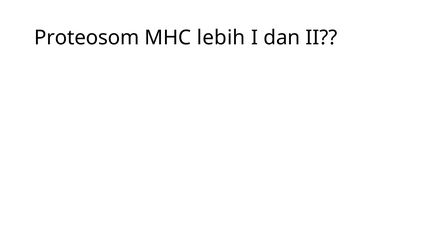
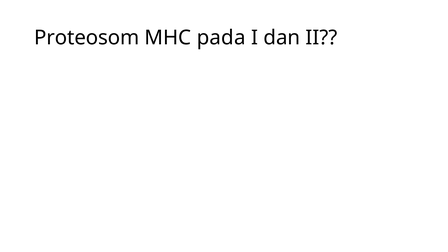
lebih: lebih -> pada
